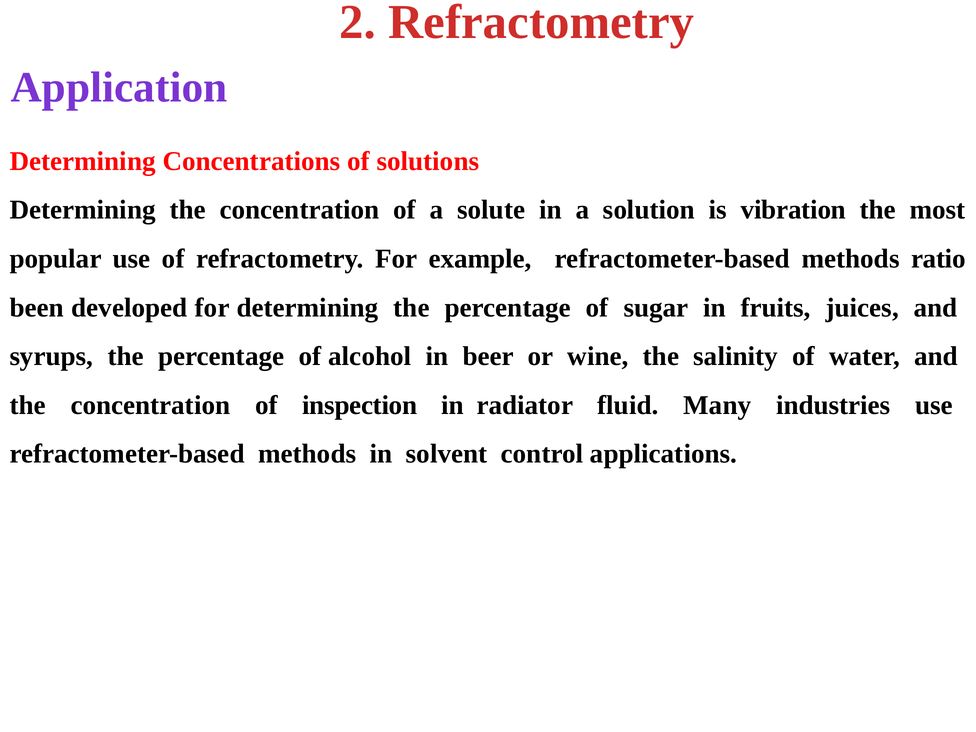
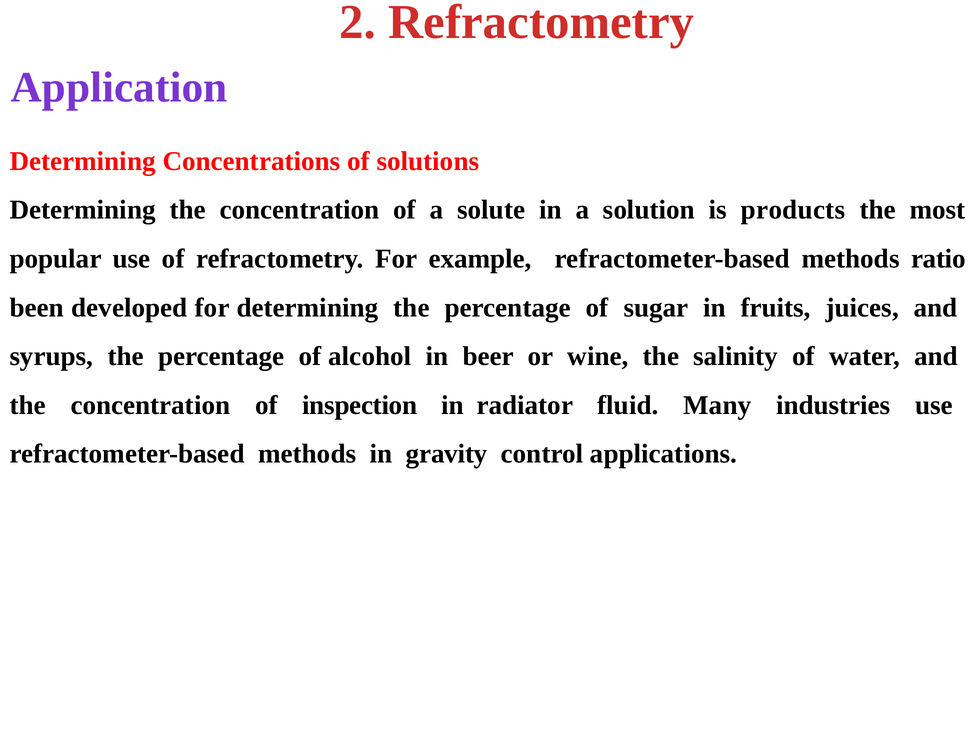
vibration: vibration -> products
solvent: solvent -> gravity
